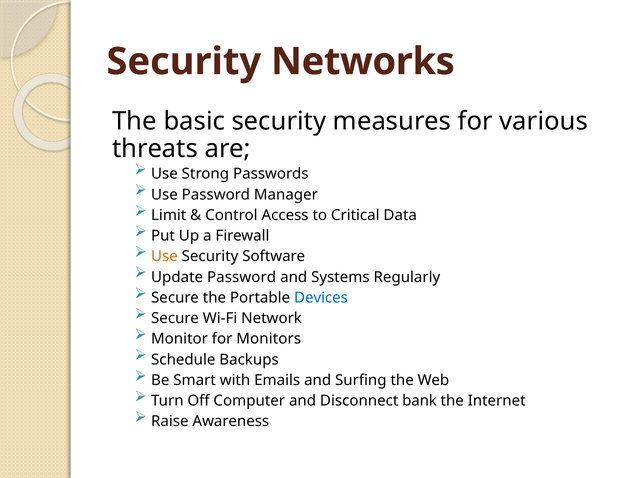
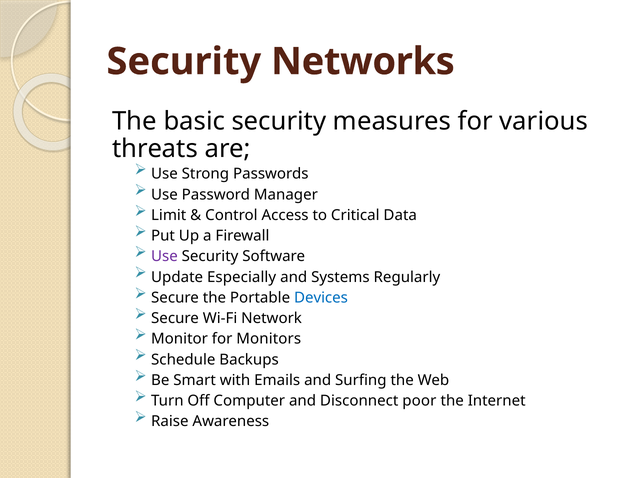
Use at (164, 257) colour: orange -> purple
Update Password: Password -> Especially
bank: bank -> poor
